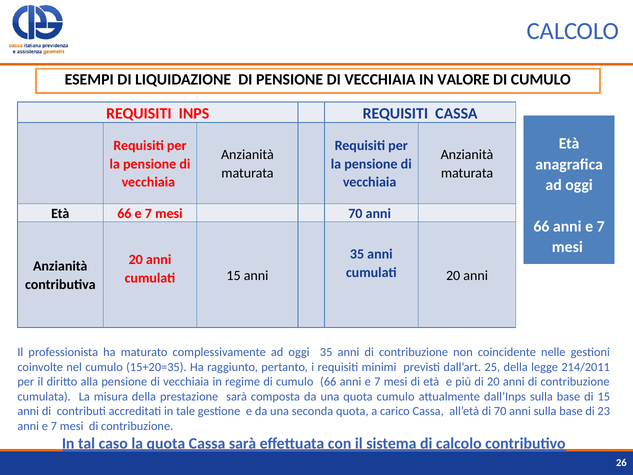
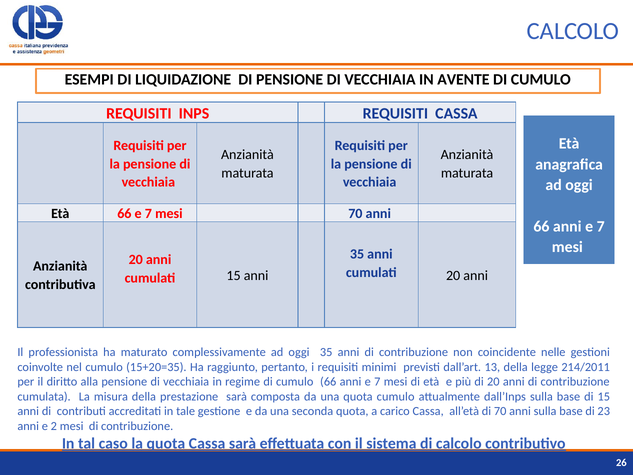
VALORE: VALORE -> AVENTE
25: 25 -> 13
7 at (54, 426): 7 -> 2
